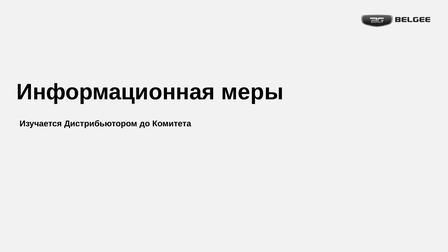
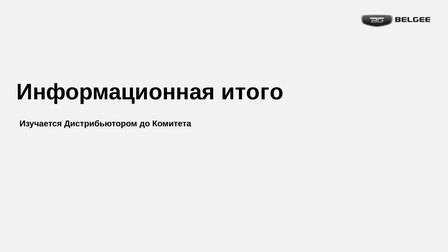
меры: меры -> итого
